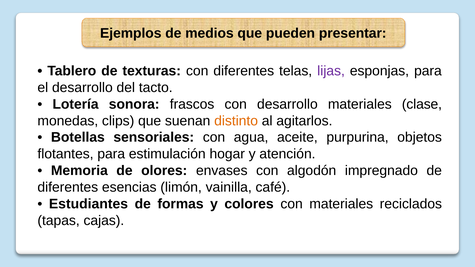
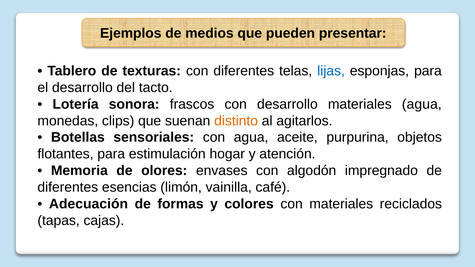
lijas colour: purple -> blue
materiales clase: clase -> agua
Estudiantes: Estudiantes -> Adecuación
